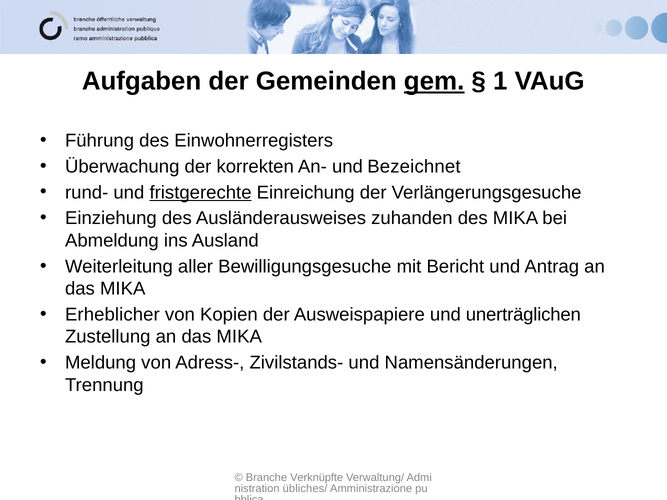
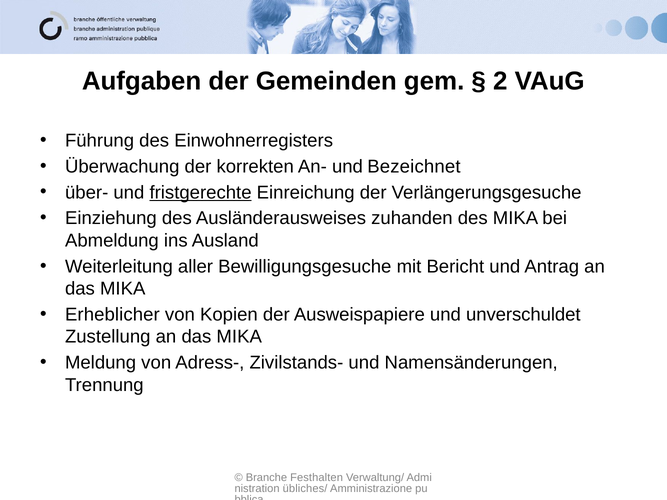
gem underline: present -> none
1: 1 -> 2
rund-: rund- -> über-
unerträglichen: unerträglichen -> unverschuldet
Verknüpfte: Verknüpfte -> Festhalten
